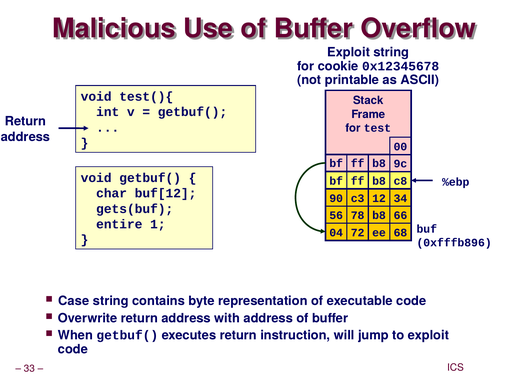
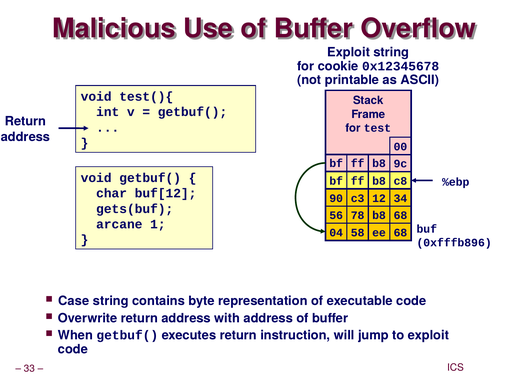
b8 66: 66 -> 68
entire: entire -> arcane
72: 72 -> 58
